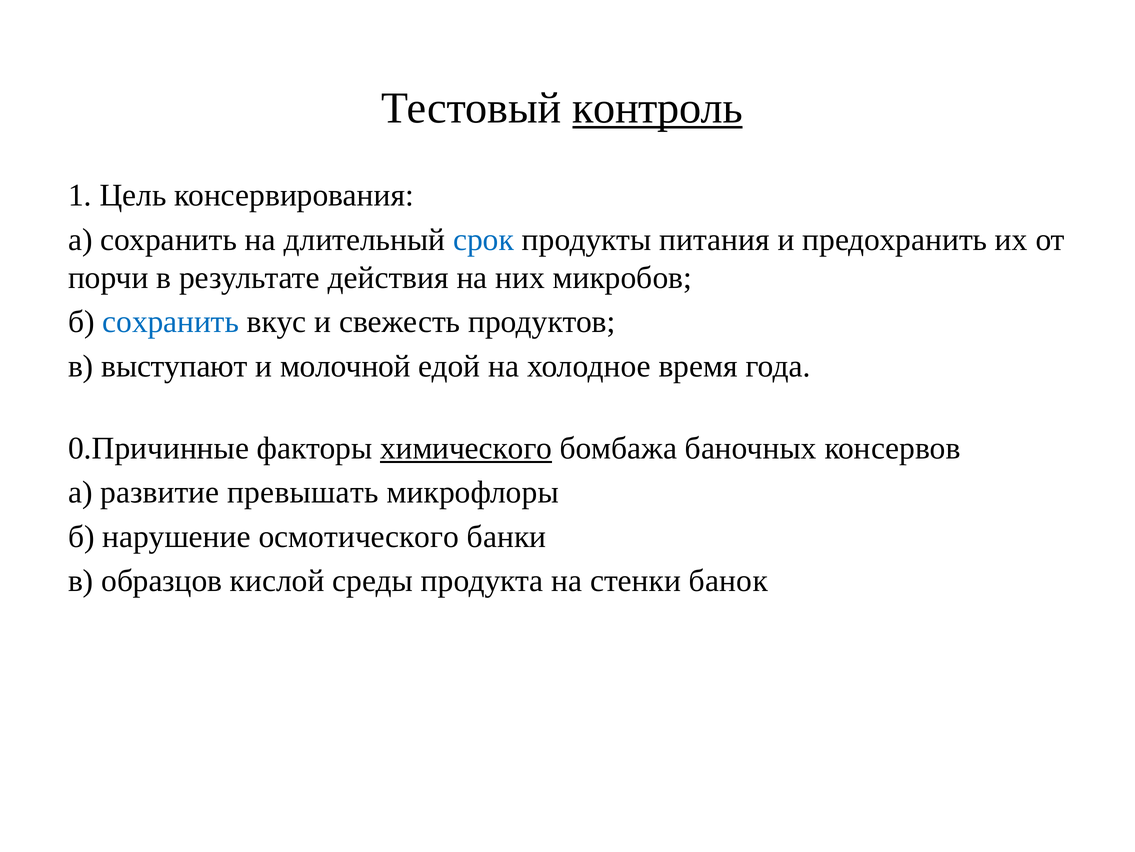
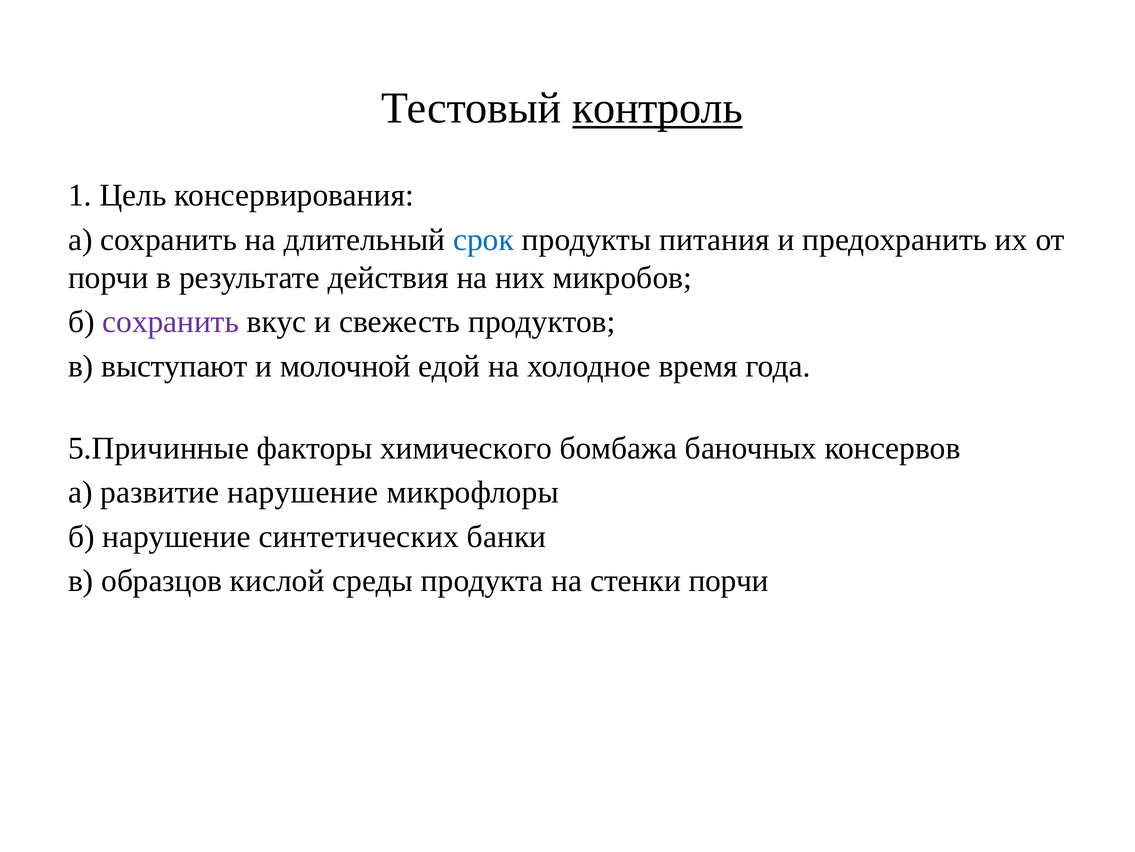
сохранить at (171, 322) colour: blue -> purple
0.Причинные: 0.Причинные -> 5.Причинные
химического underline: present -> none
развитие превышать: превышать -> нарушение
осмотического: осмотического -> синтетических
стенки банок: банок -> порчи
